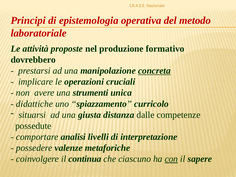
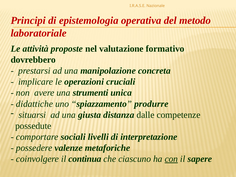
produzione: produzione -> valutazione
concreta underline: present -> none
curricolo: curricolo -> produrre
analisi: analisi -> sociali
